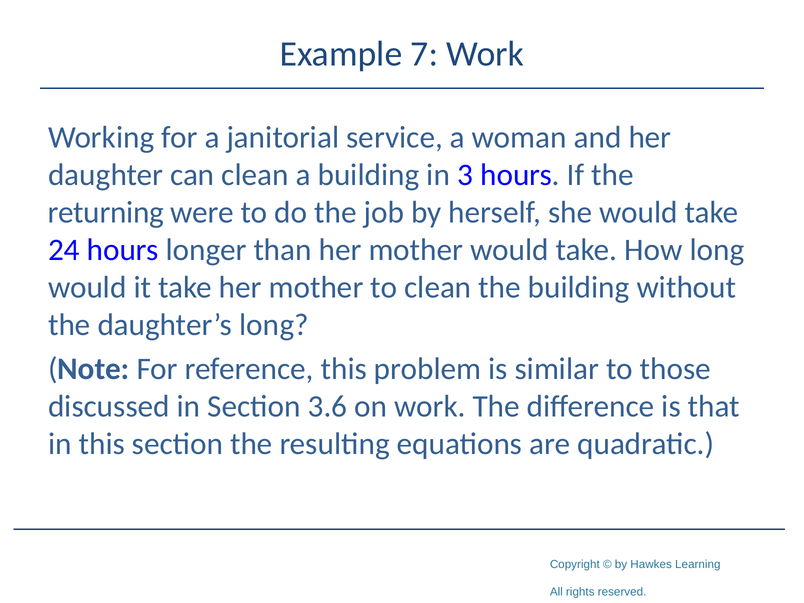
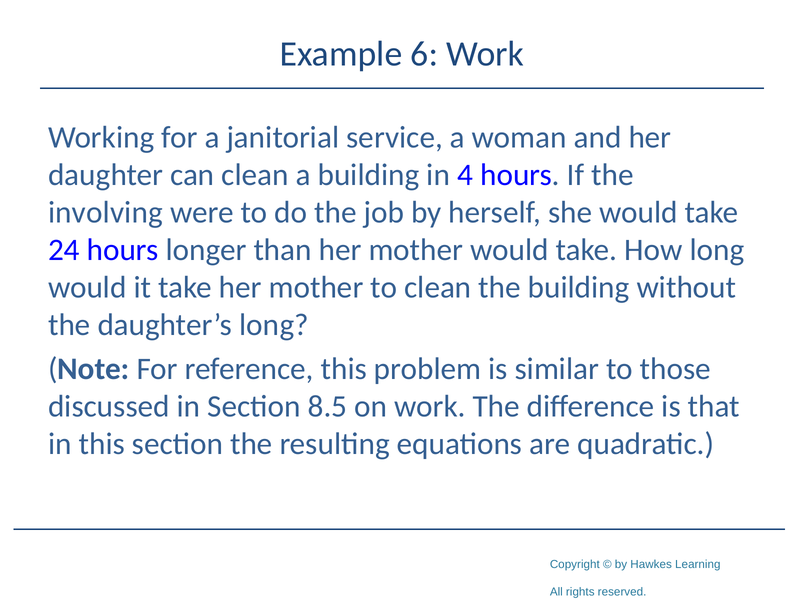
7: 7 -> 6
3: 3 -> 4
returning: returning -> involving
3.6: 3.6 -> 8.5
